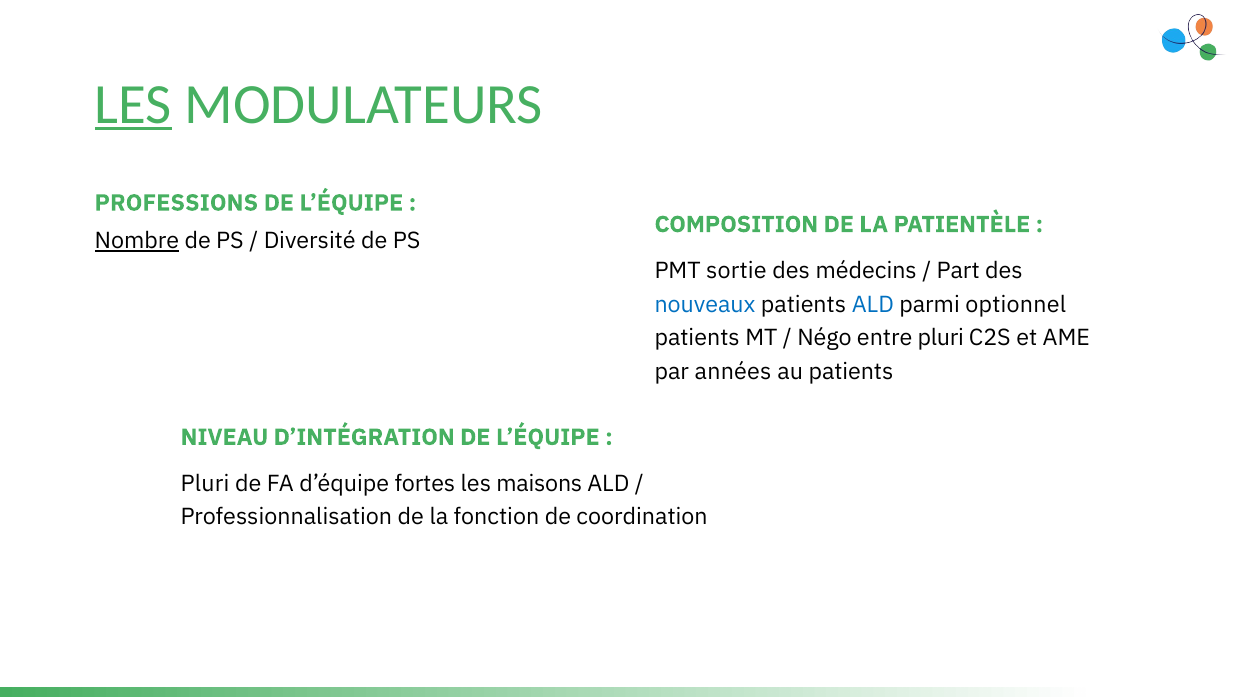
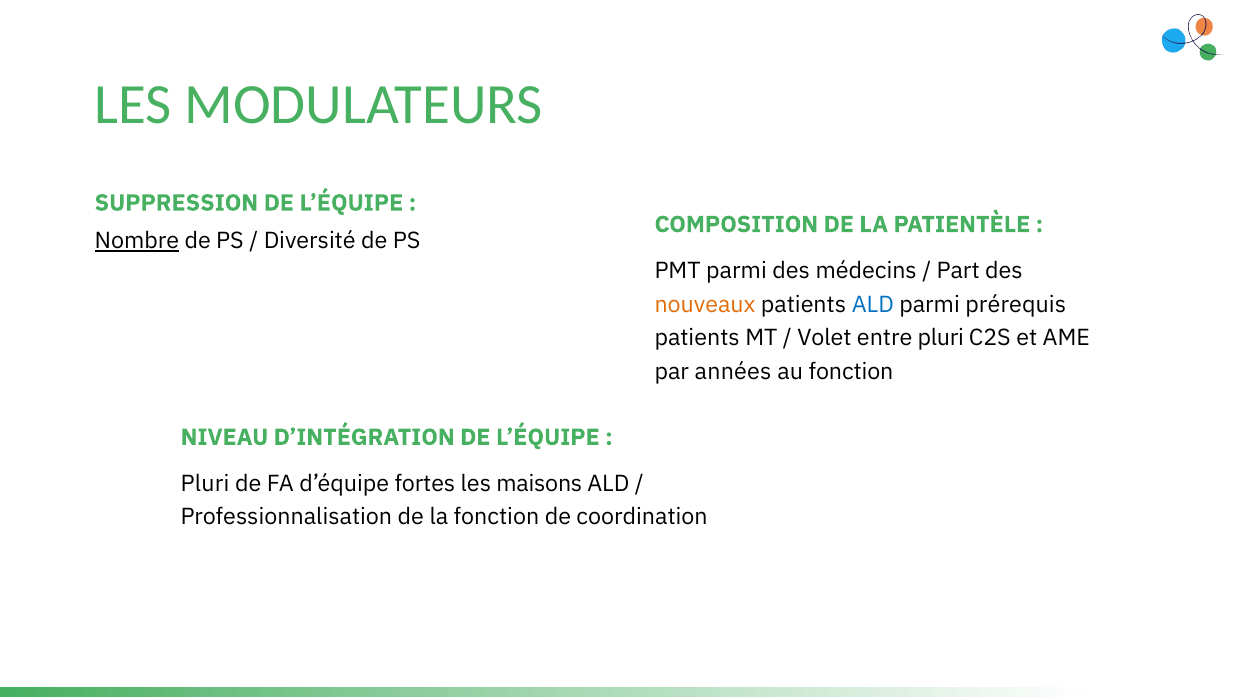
LES at (133, 104) underline: present -> none
PROFESSIONS: PROFESSIONS -> SUPPRESSION
PMT sortie: sortie -> parmi
nouveaux colour: blue -> orange
optionnel: optionnel -> prérequis
Négo: Négo -> Volet
au patients: patients -> fonction
